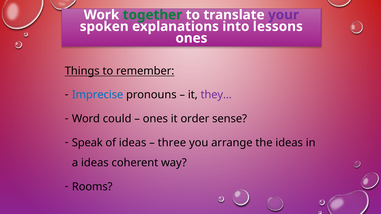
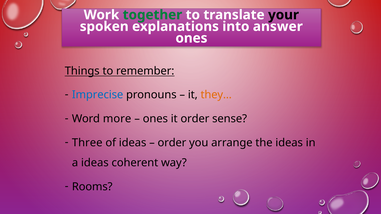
your colour: purple -> black
lessons: lessons -> answer
they colour: purple -> orange
could: could -> more
Speak: Speak -> Three
three at (172, 143): three -> order
